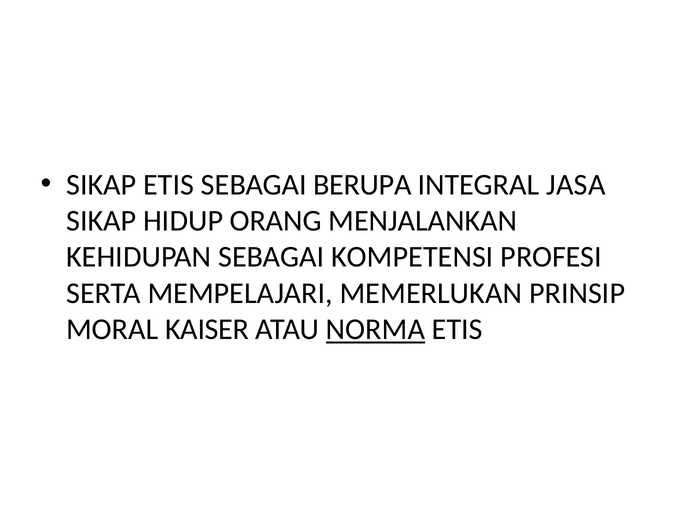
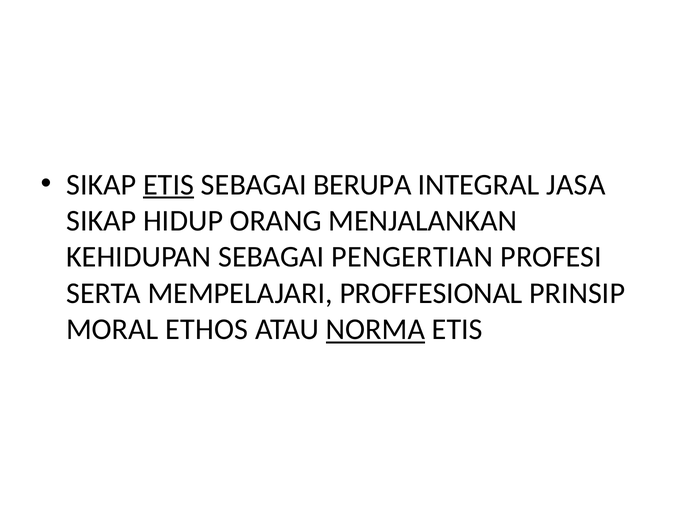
ETIS at (169, 185) underline: none -> present
KOMPETENSI: KOMPETENSI -> PENGERTIAN
MEMERLUKAN: MEMERLUKAN -> PROFFESIONAL
KAISER: KAISER -> ETHOS
